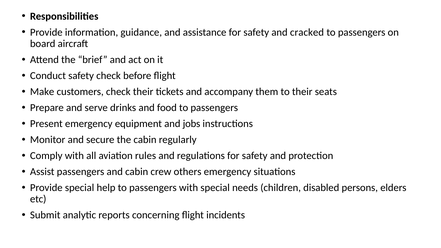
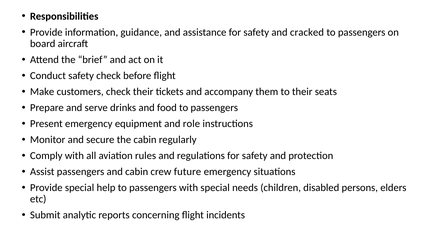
jobs: jobs -> role
others: others -> future
